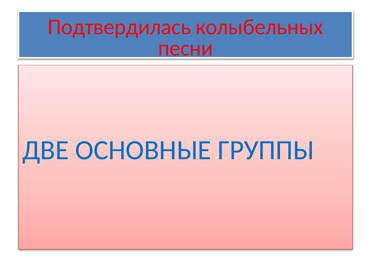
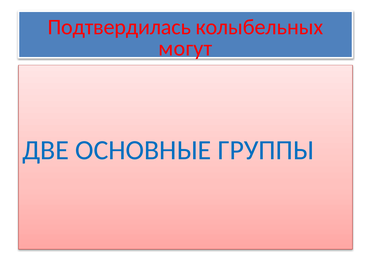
песни: песни -> могут
